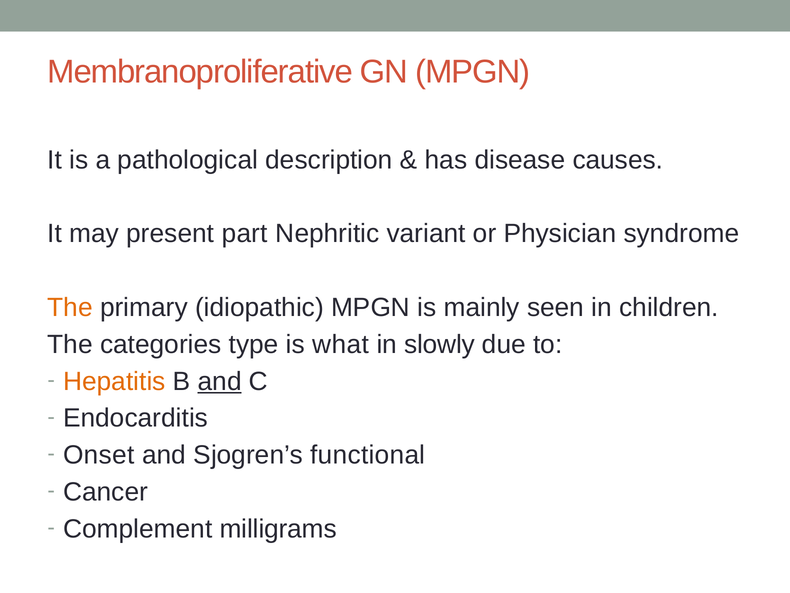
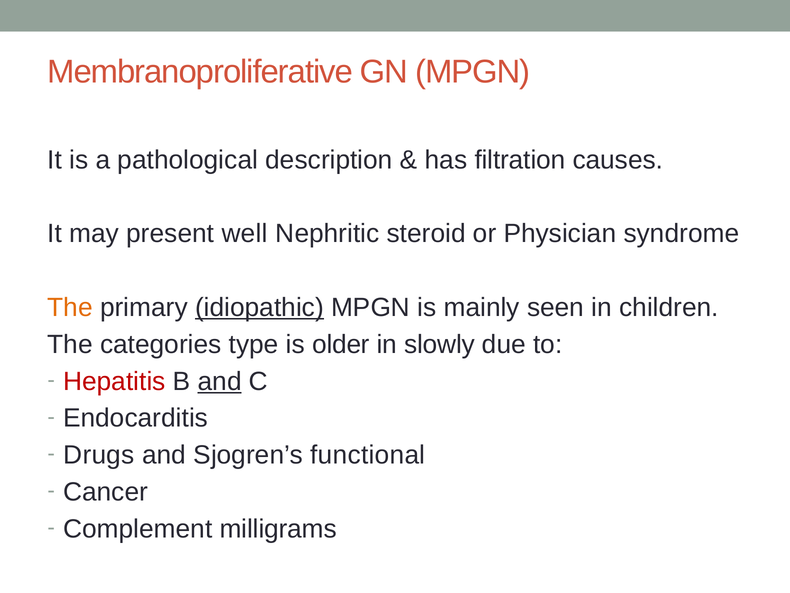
disease: disease -> filtration
part: part -> well
variant: variant -> steroid
idiopathic underline: none -> present
what: what -> older
Hepatitis colour: orange -> red
Onset: Onset -> Drugs
